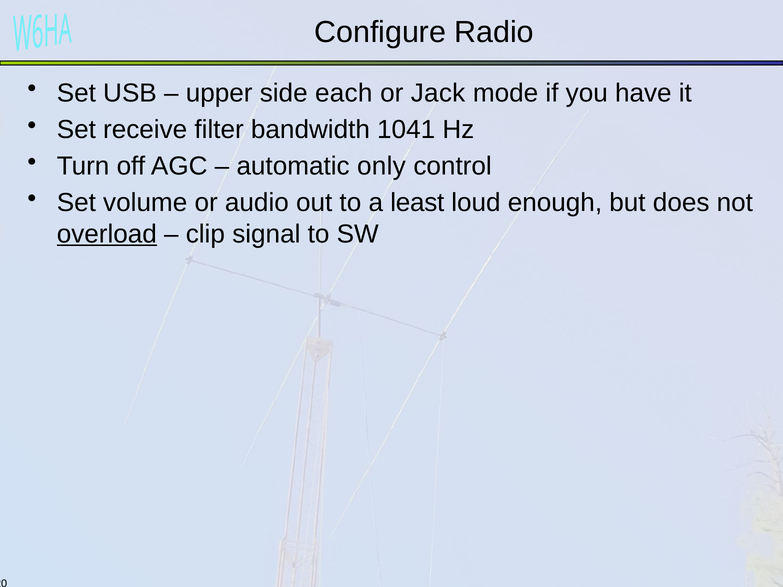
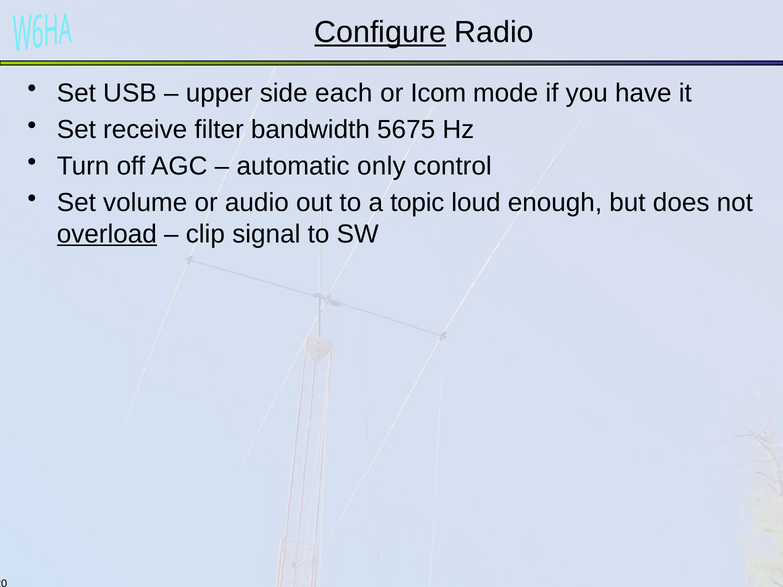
Configure underline: none -> present
Jack: Jack -> Icom
1041: 1041 -> 5675
least: least -> topic
